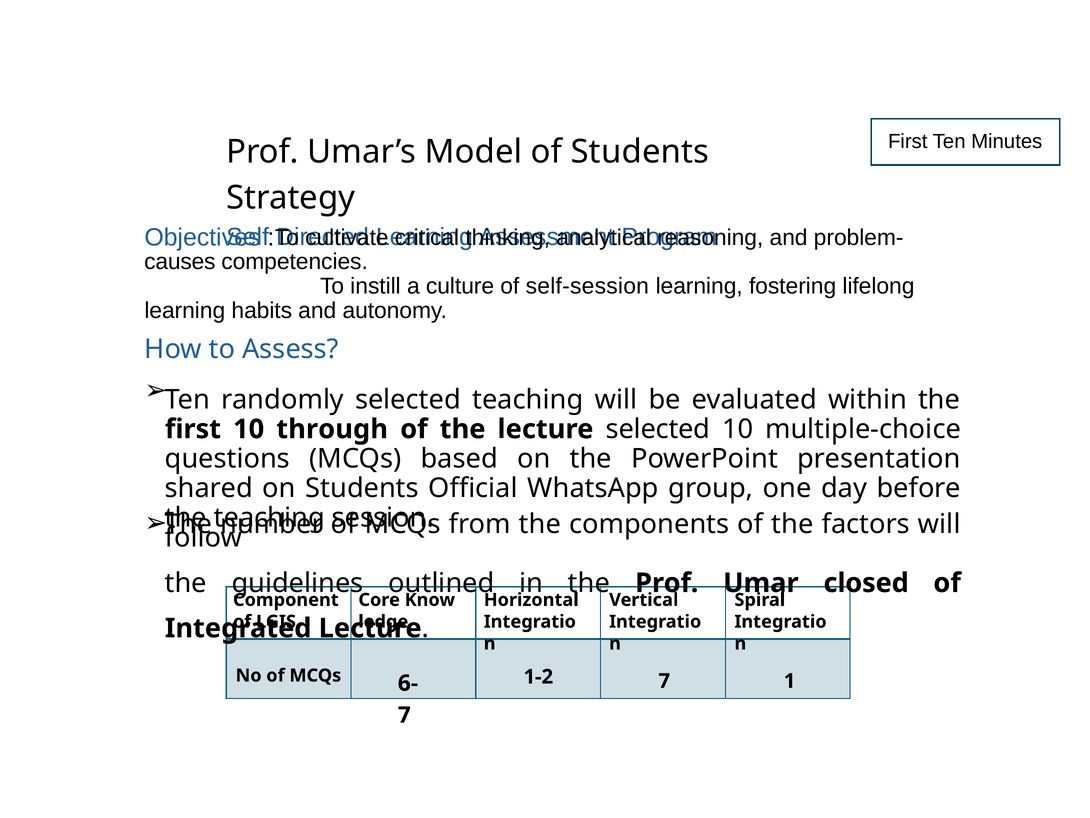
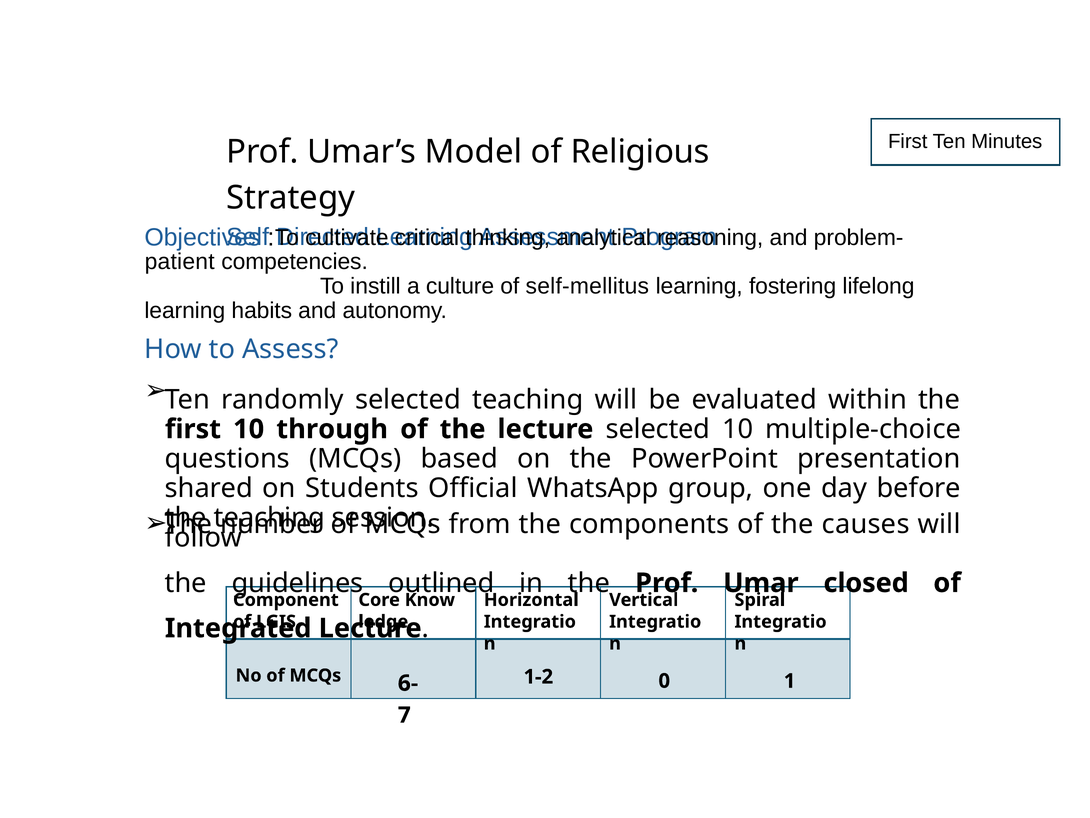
of Students: Students -> Religious
causes: causes -> patient
self-session: self-session -> self-mellitus
factors: factors -> causes
1-2 7: 7 -> 0
